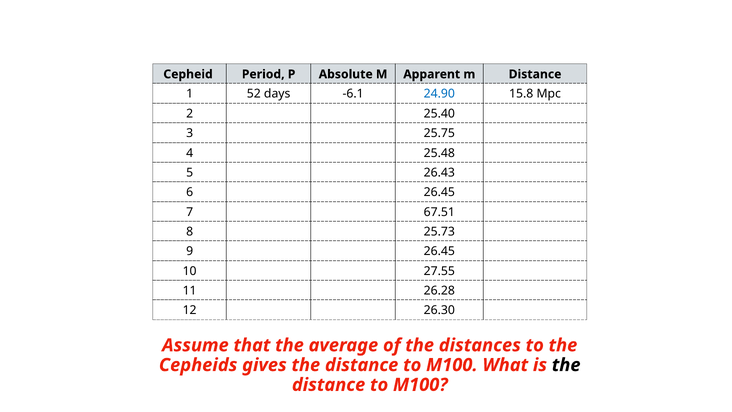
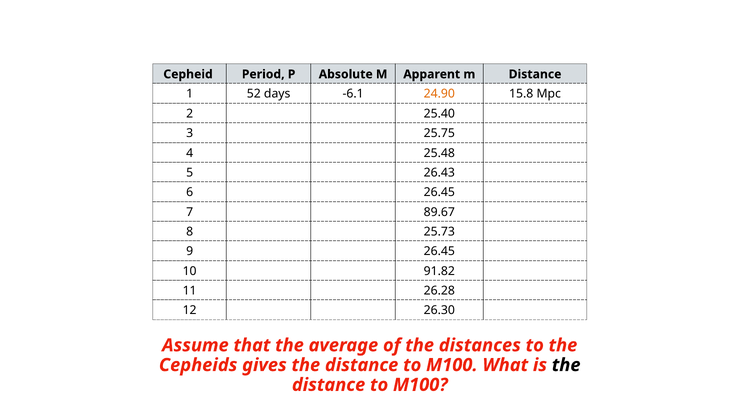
24.90 colour: blue -> orange
67.51: 67.51 -> 89.67
27.55: 27.55 -> 91.82
